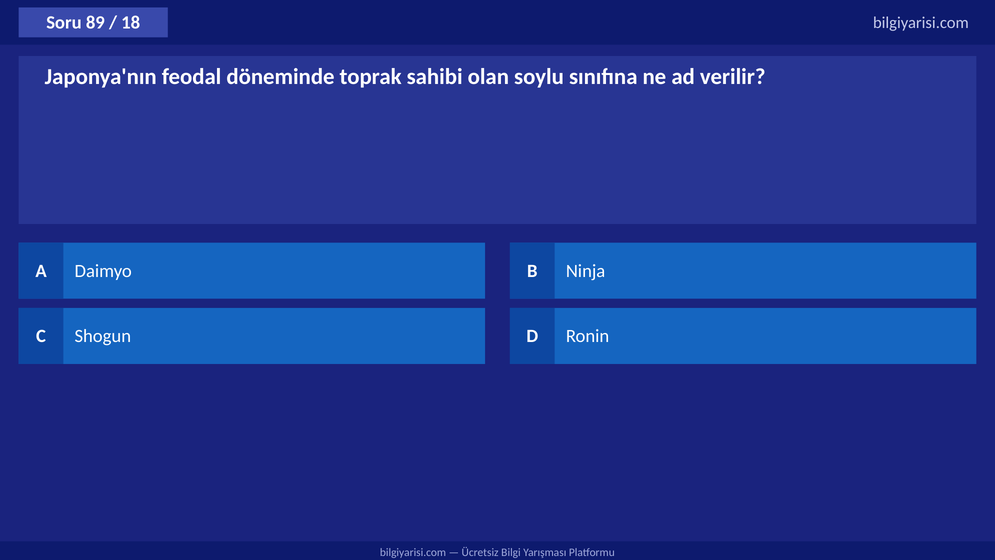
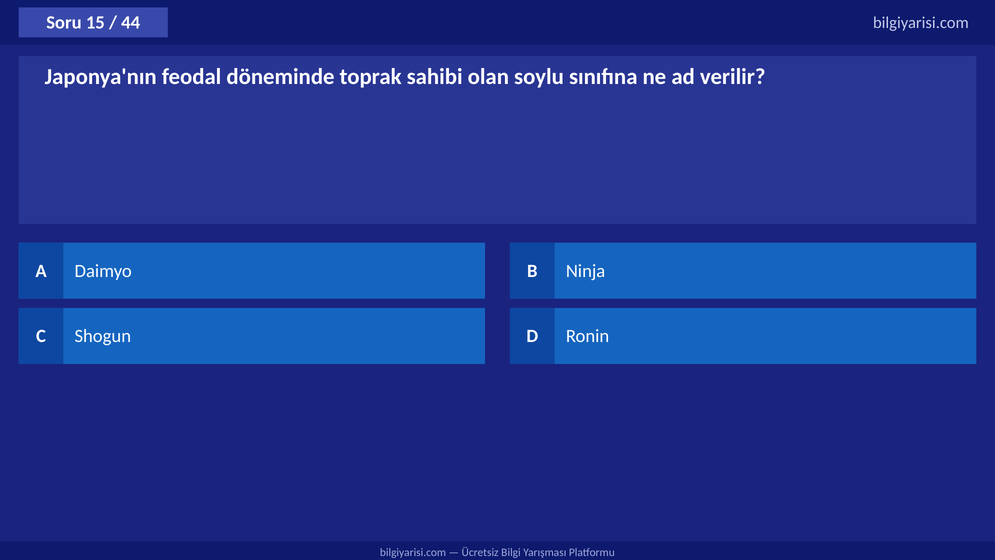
89: 89 -> 15
18: 18 -> 44
